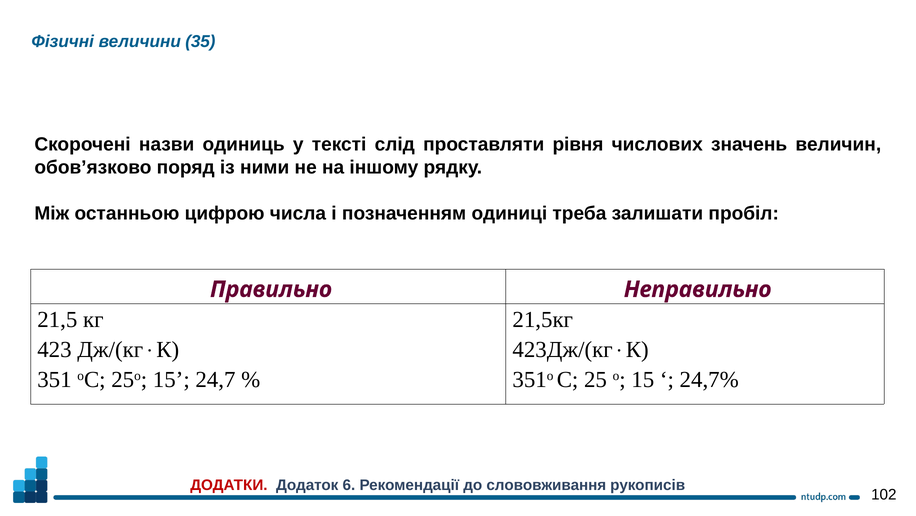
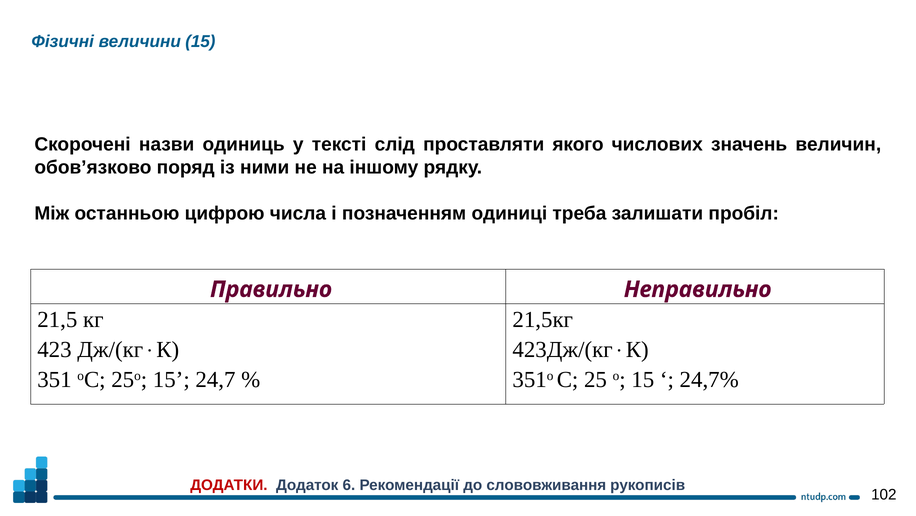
величини 35: 35 -> 15
рівня: рівня -> якого
